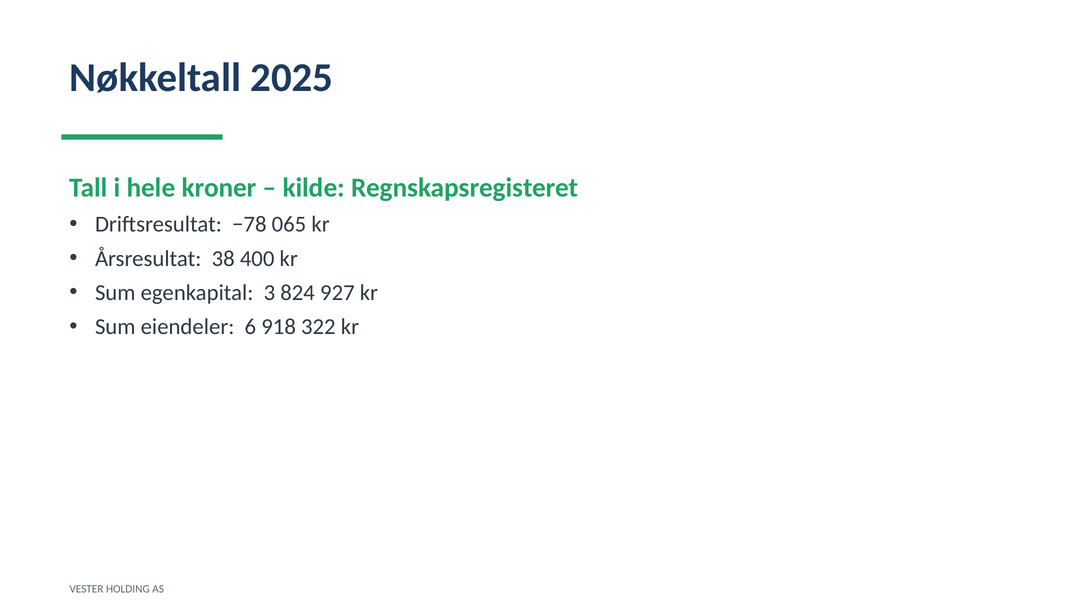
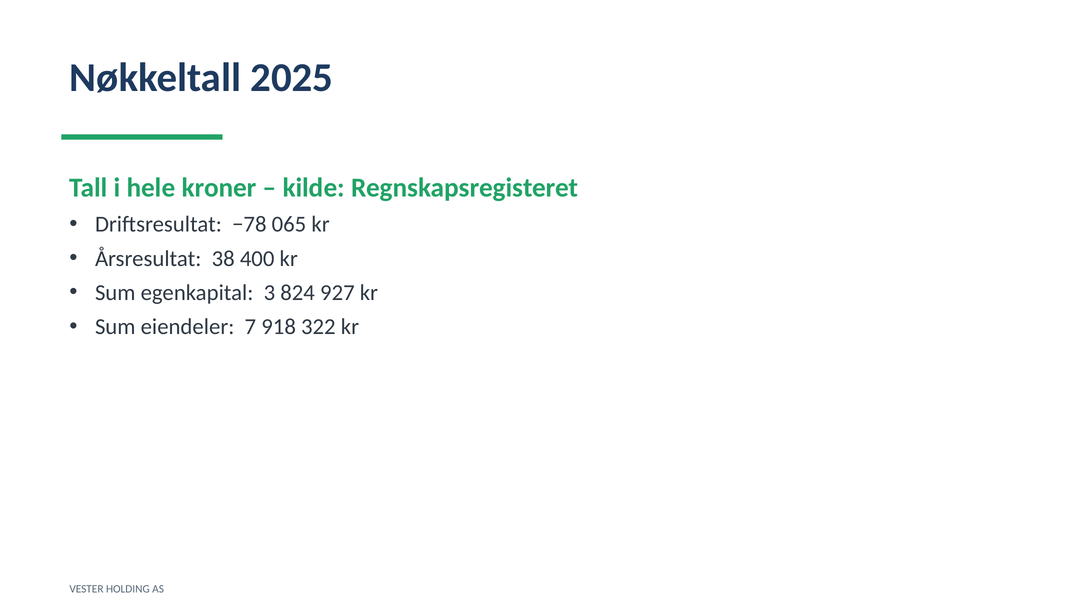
6: 6 -> 7
